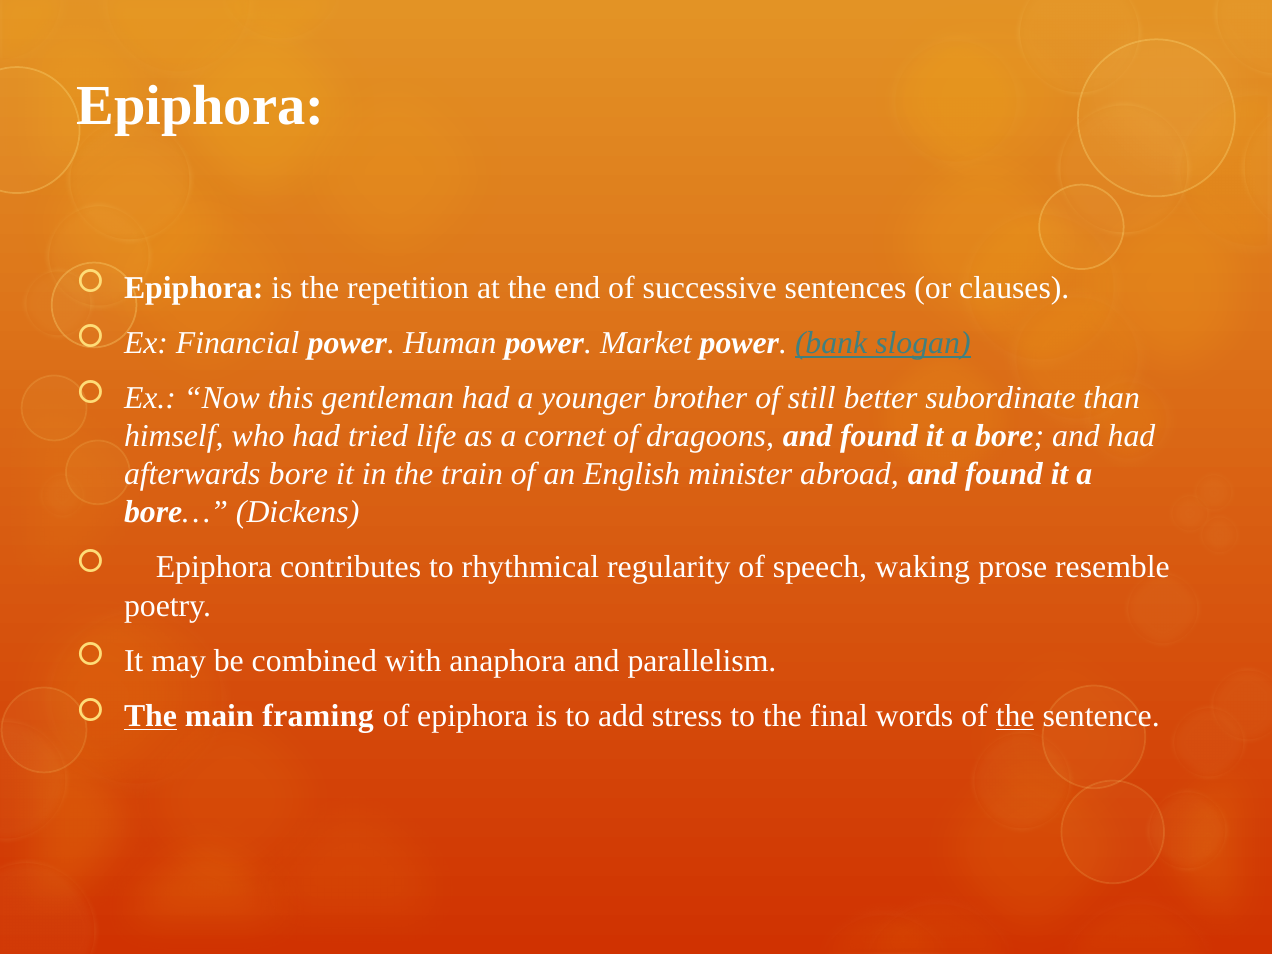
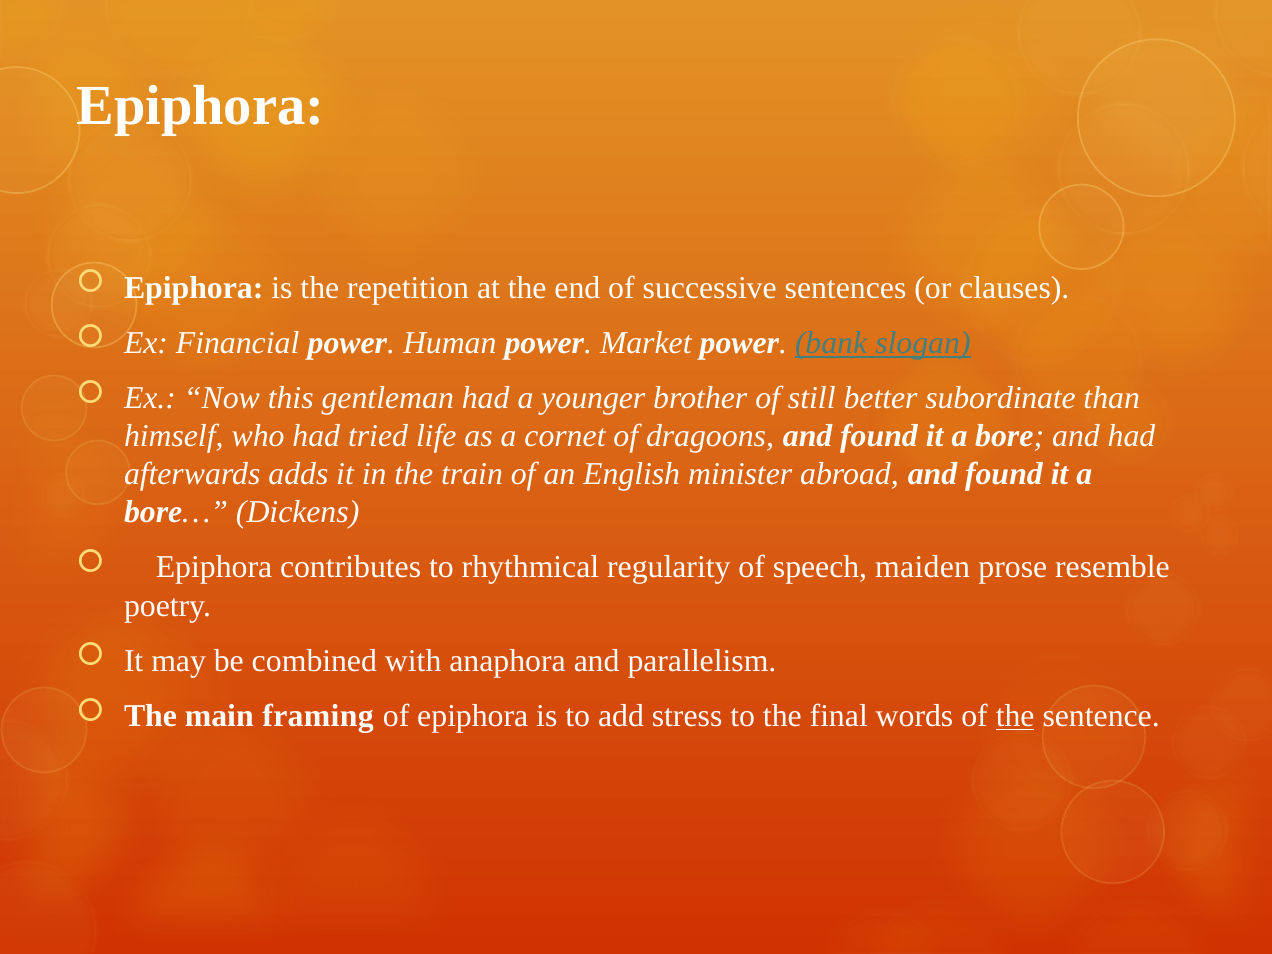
afterwards bore: bore -> adds
waking: waking -> maiden
The at (150, 716) underline: present -> none
